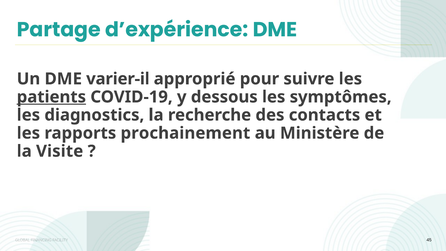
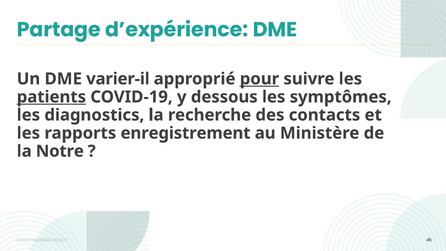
pour underline: none -> present
prochainement: prochainement -> enregistrement
Visite: Visite -> Notre
